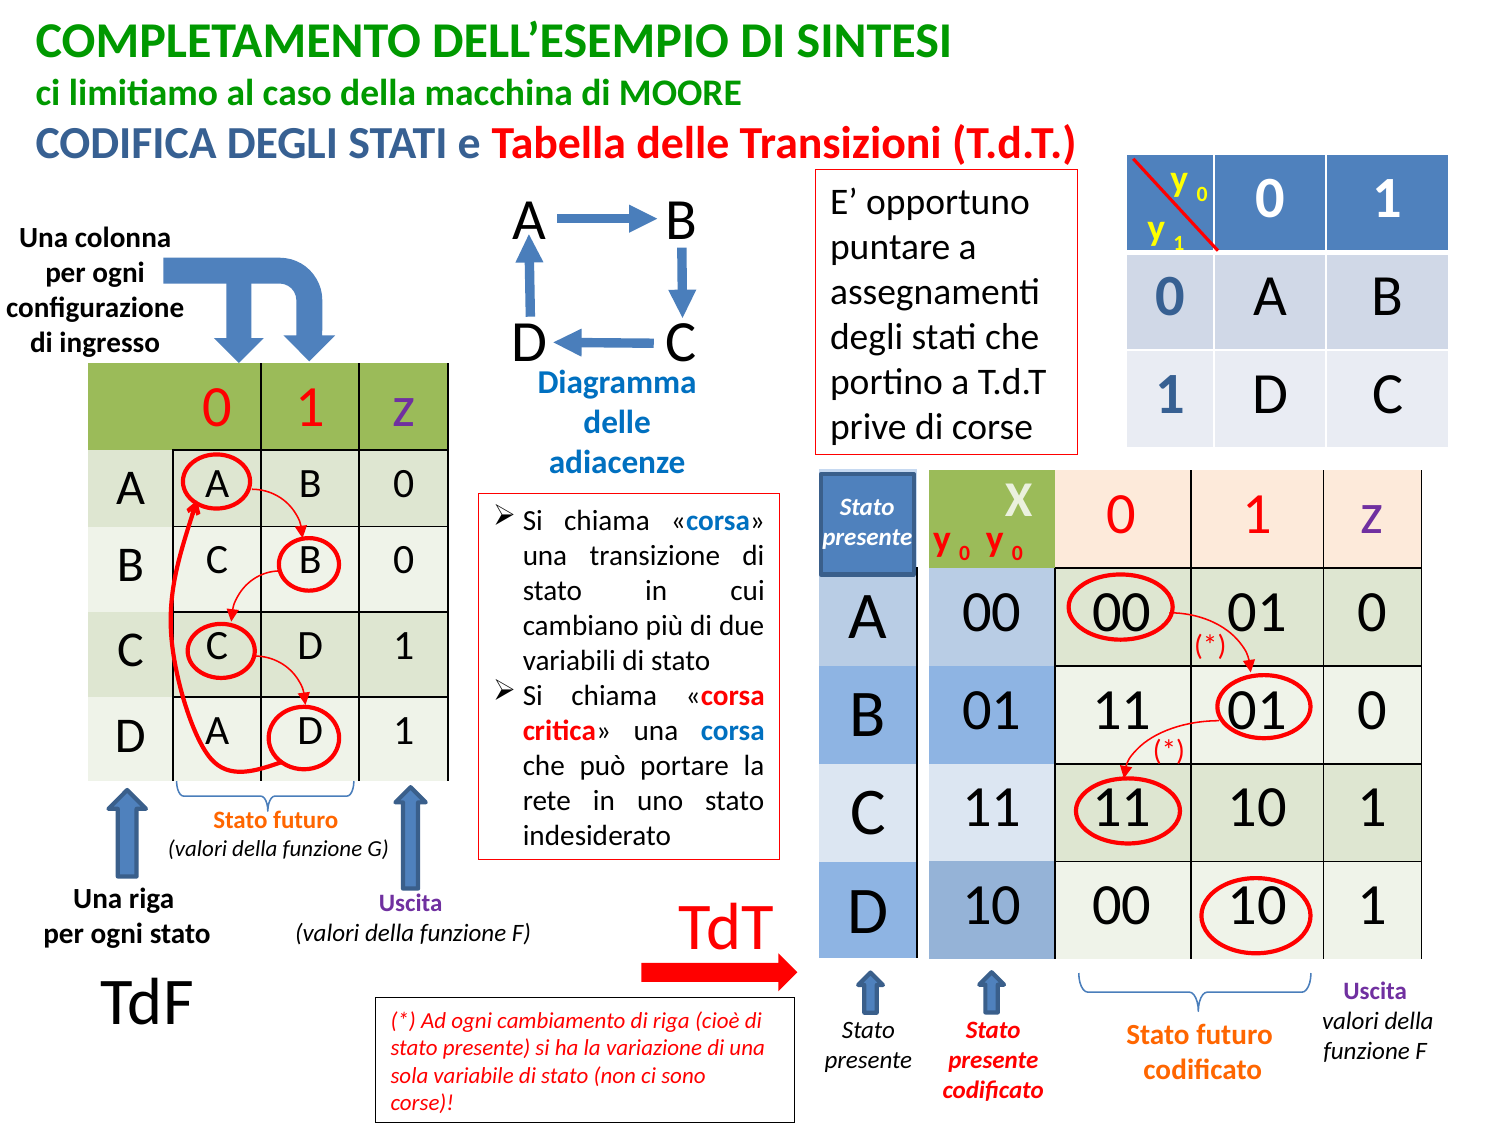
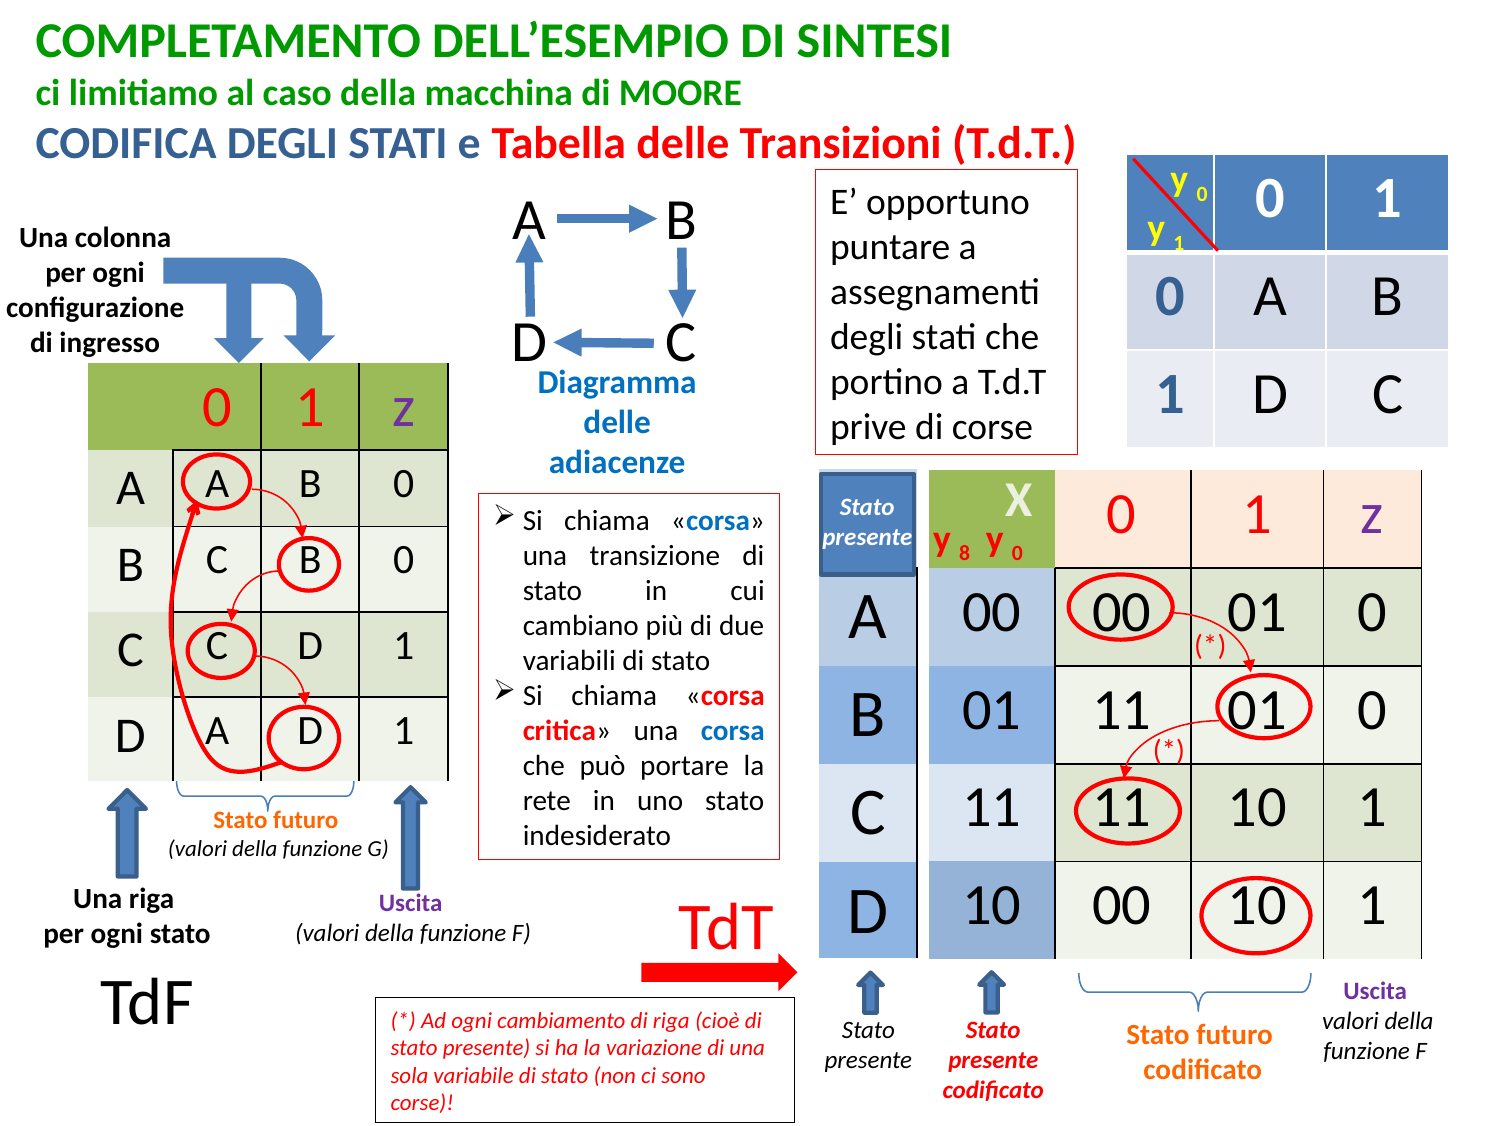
0 at (965, 554): 0 -> 8
